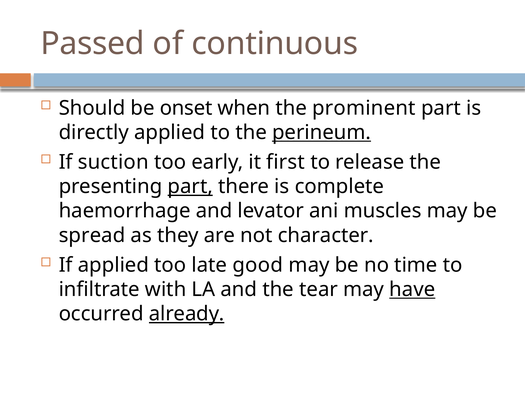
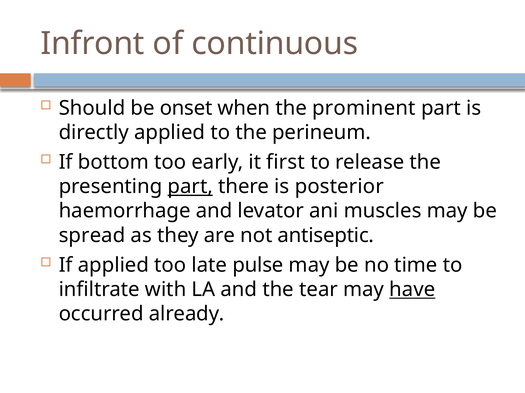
Passed: Passed -> Infront
perineum underline: present -> none
suction: suction -> bottom
complete: complete -> posterior
character: character -> antiseptic
good: good -> pulse
already underline: present -> none
